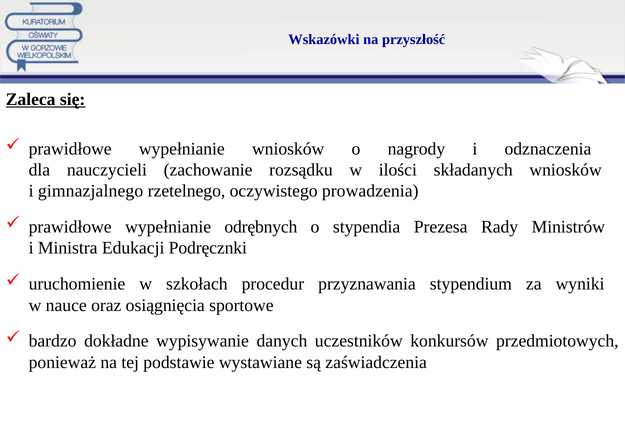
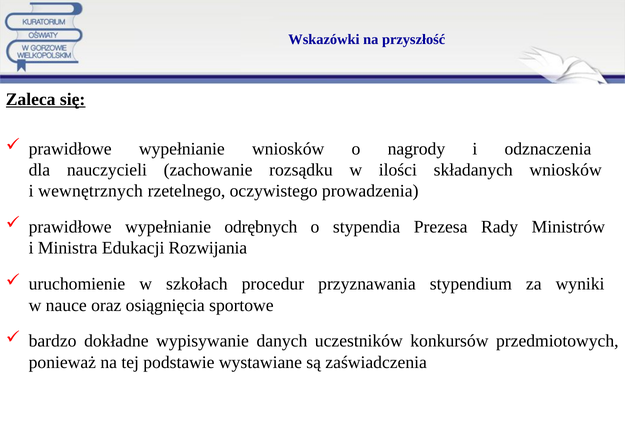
gimnazjalnego: gimnazjalnego -> wewnętrznych
Podręcznki: Podręcznki -> Rozwijania
